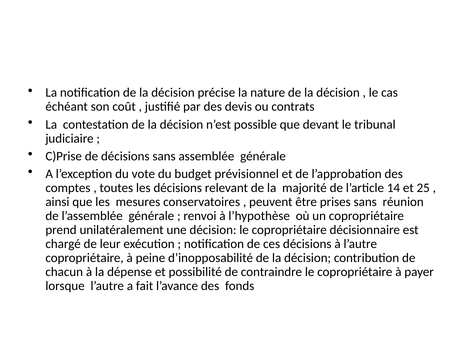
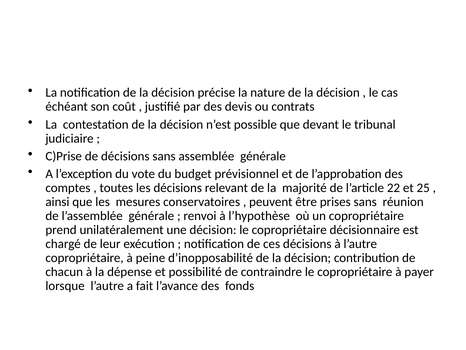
14: 14 -> 22
